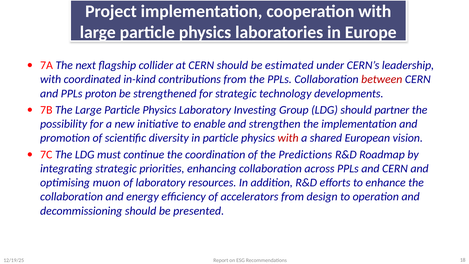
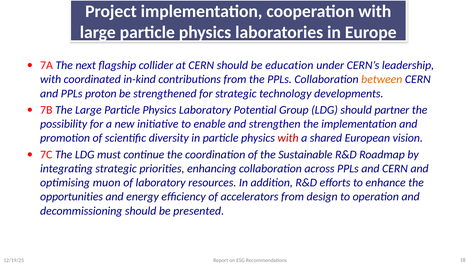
estimated: estimated -> education
between colour: red -> orange
Investing: Investing -> Potential
Predictions: Predictions -> Sustainable
collaboration at (72, 197): collaboration -> opportunities
